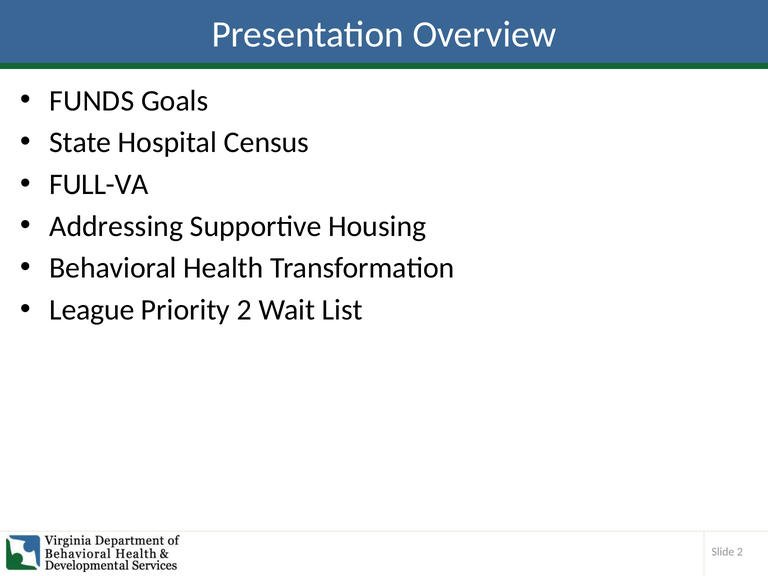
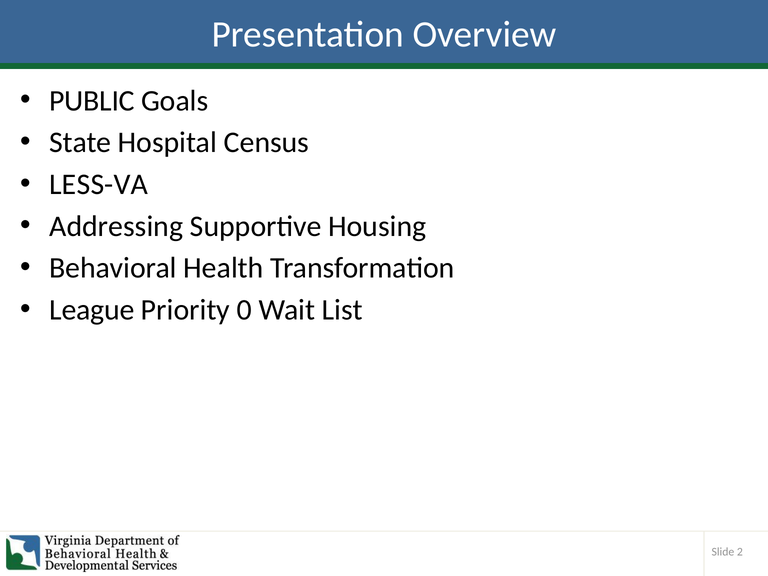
FUNDS: FUNDS -> PUBLIC
FULL-VA: FULL-VA -> LESS-VA
Priority 2: 2 -> 0
